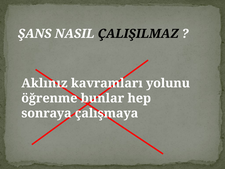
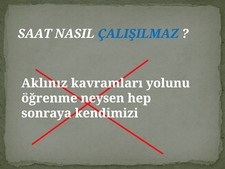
ŞANS: ŞANS -> SAAT
ÇALIŞILMAZ colour: black -> blue
bunlar: bunlar -> neysen
çalışmaya: çalışmaya -> kendimizi
